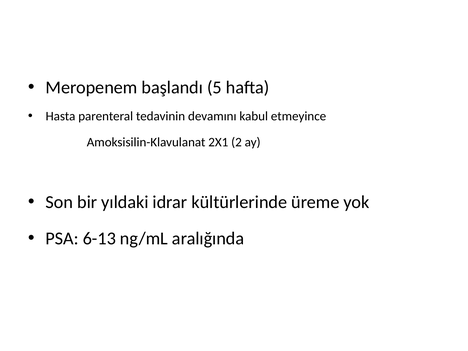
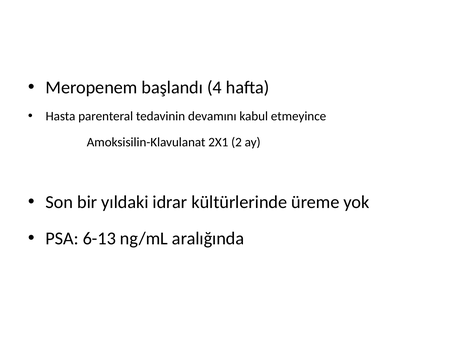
5: 5 -> 4
